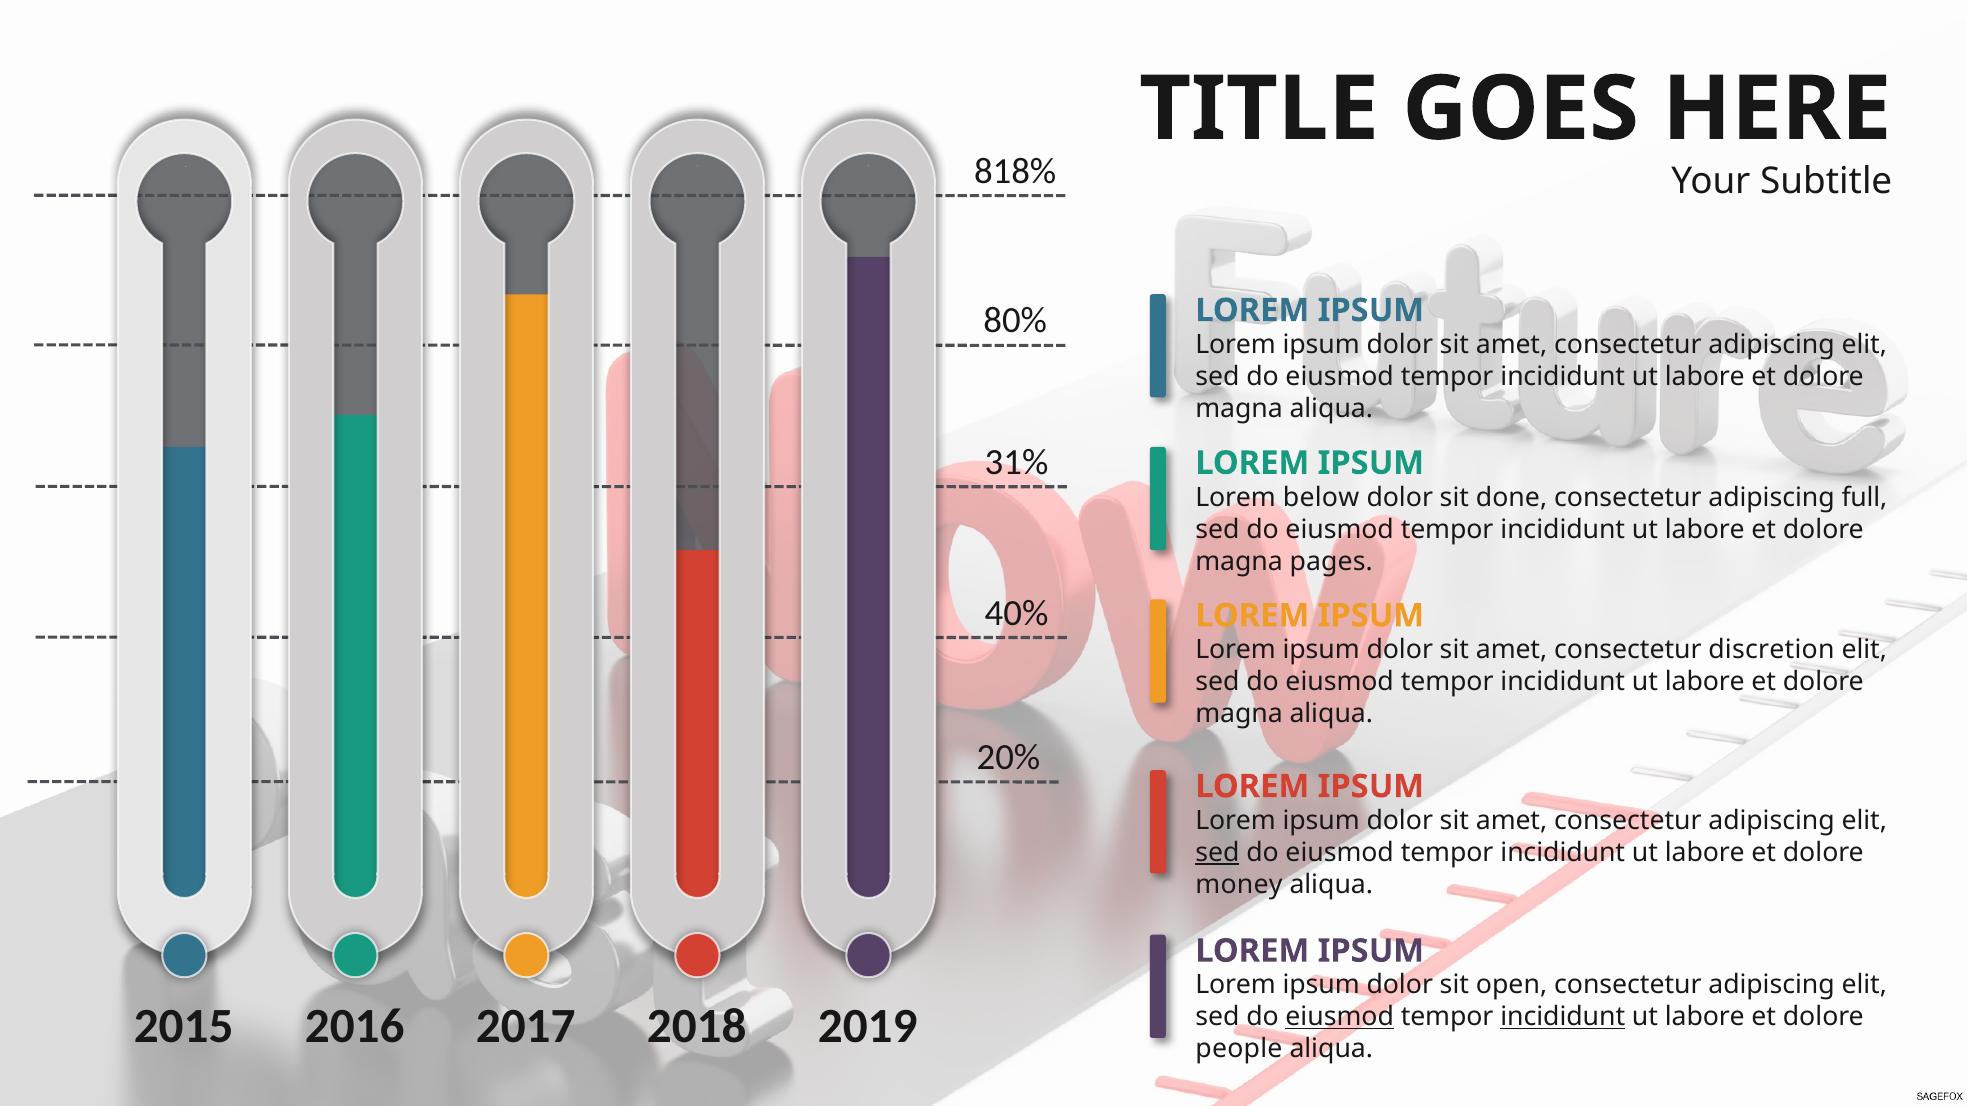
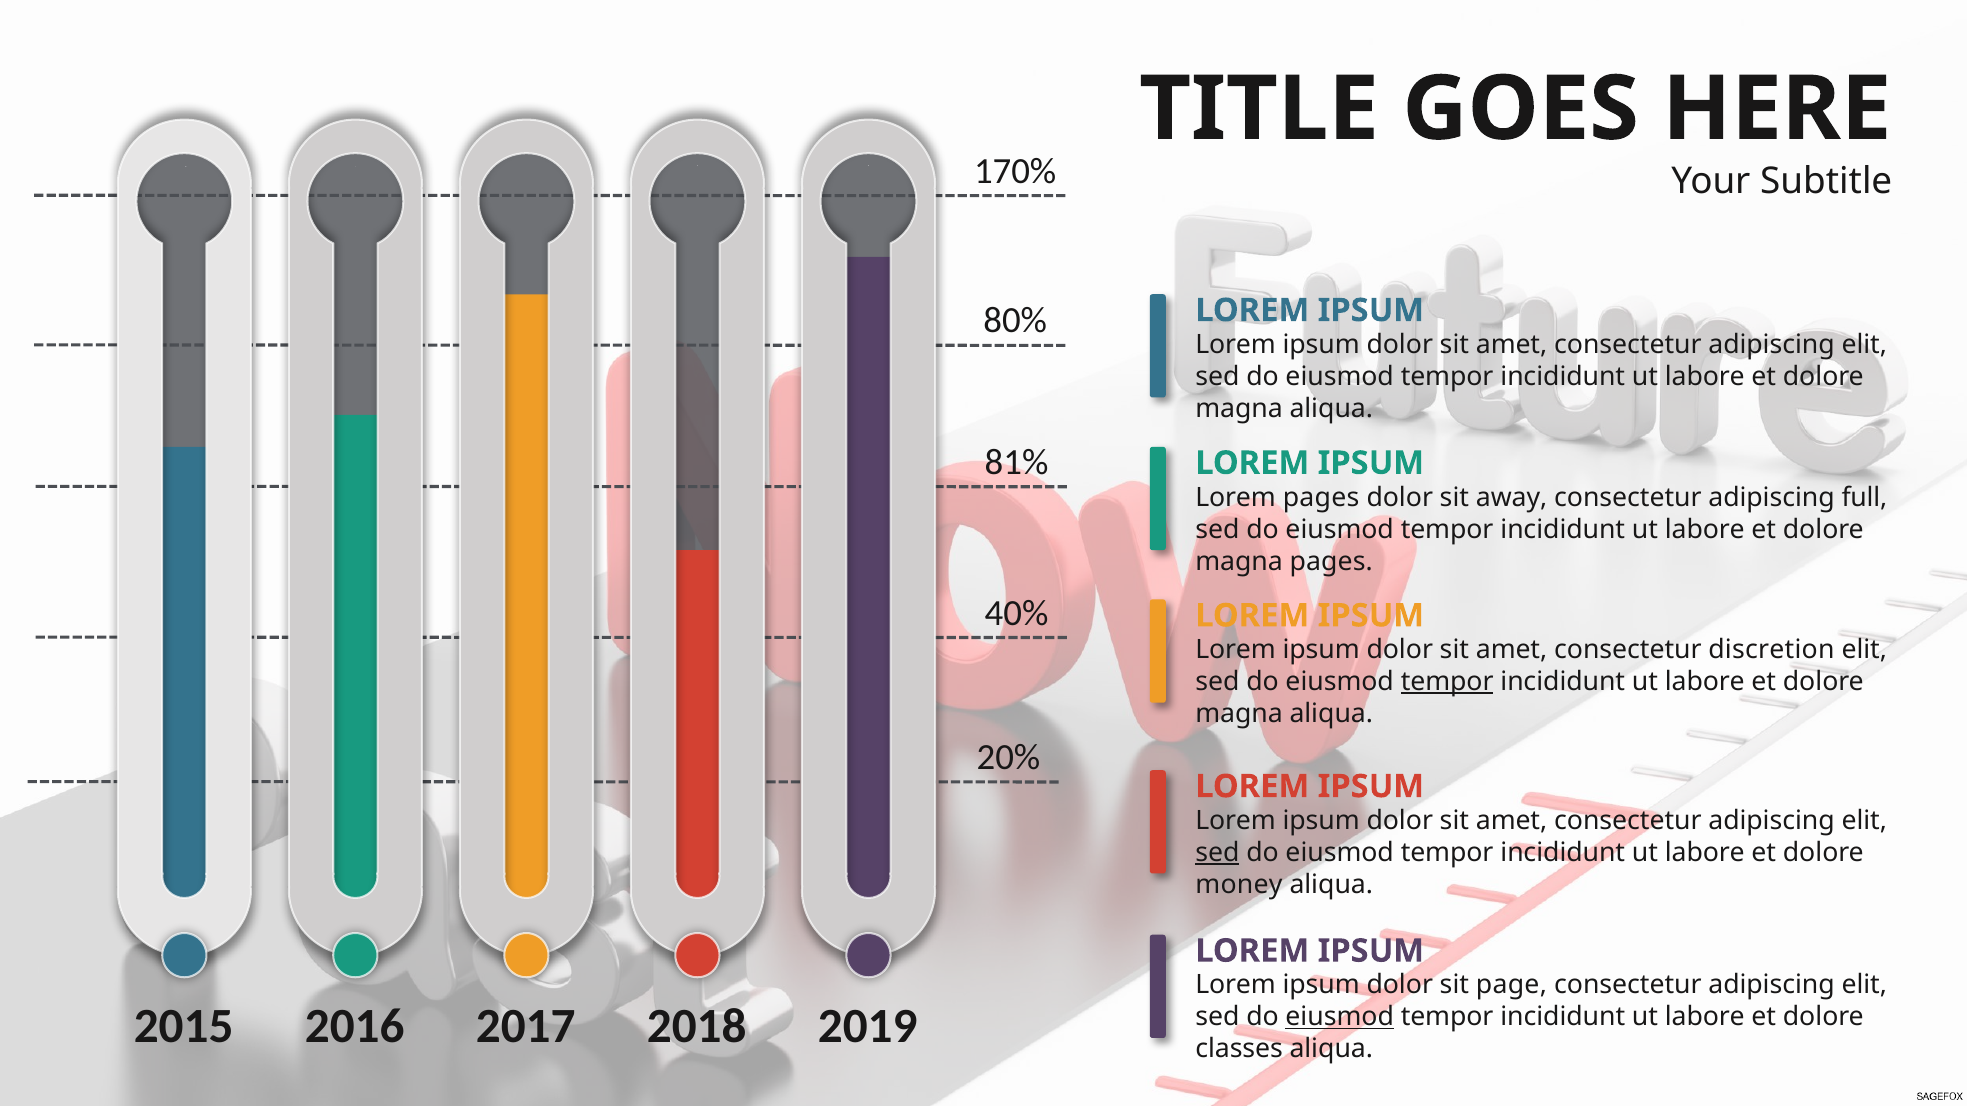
818%: 818% -> 170%
31%: 31% -> 81%
Lorem below: below -> pages
done: done -> away
tempor at (1447, 682) underline: none -> present
open: open -> page
incididunt at (1563, 1018) underline: present -> none
people: people -> classes
